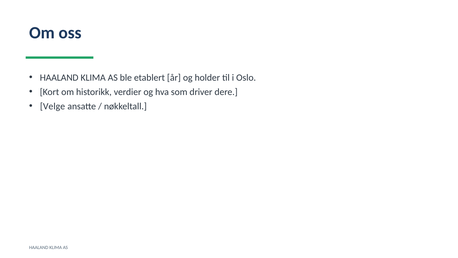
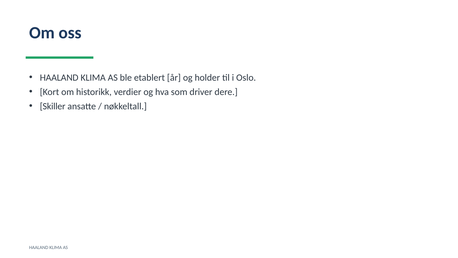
Velge: Velge -> Skiller
